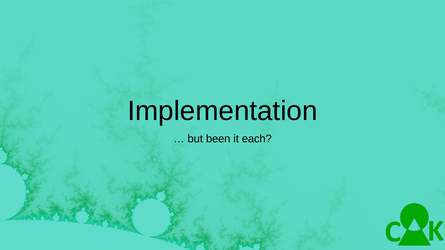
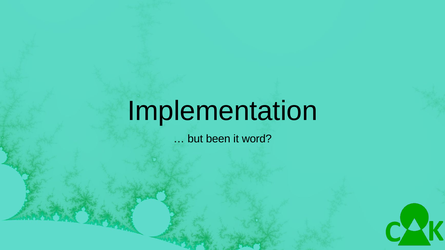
each: each -> word
